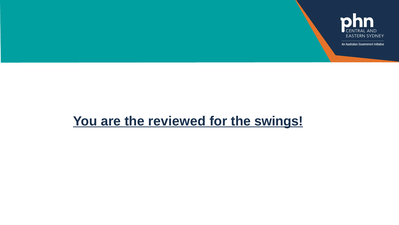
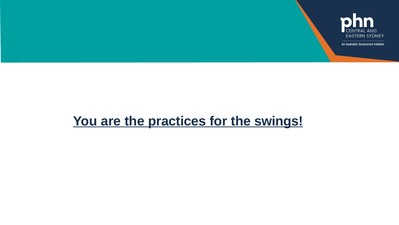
reviewed: reviewed -> practices
